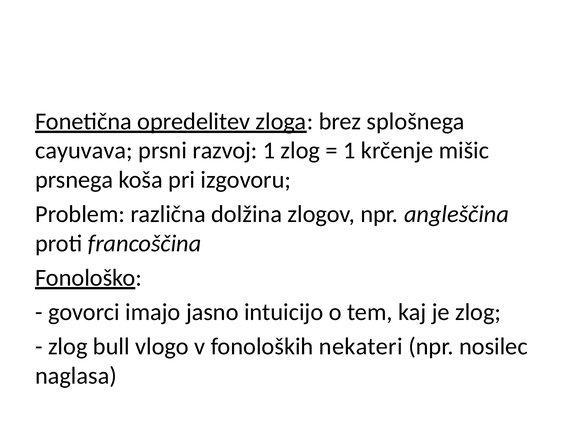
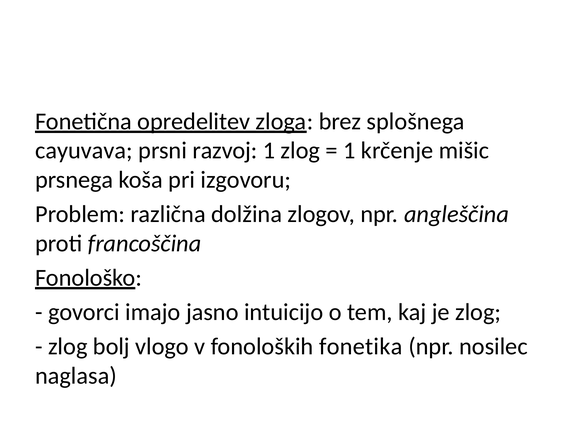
bull: bull -> bolj
nekateri: nekateri -> fonetika
